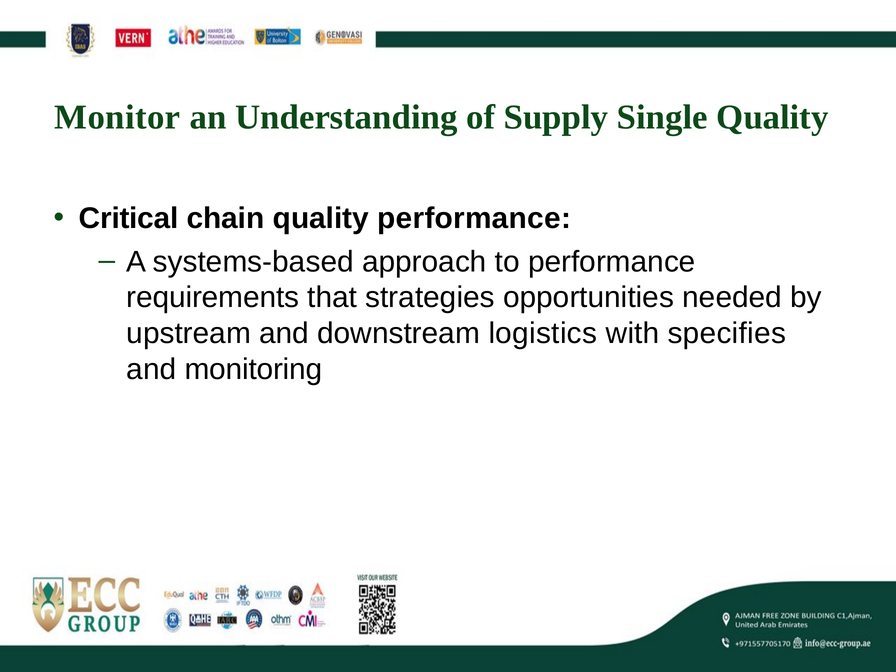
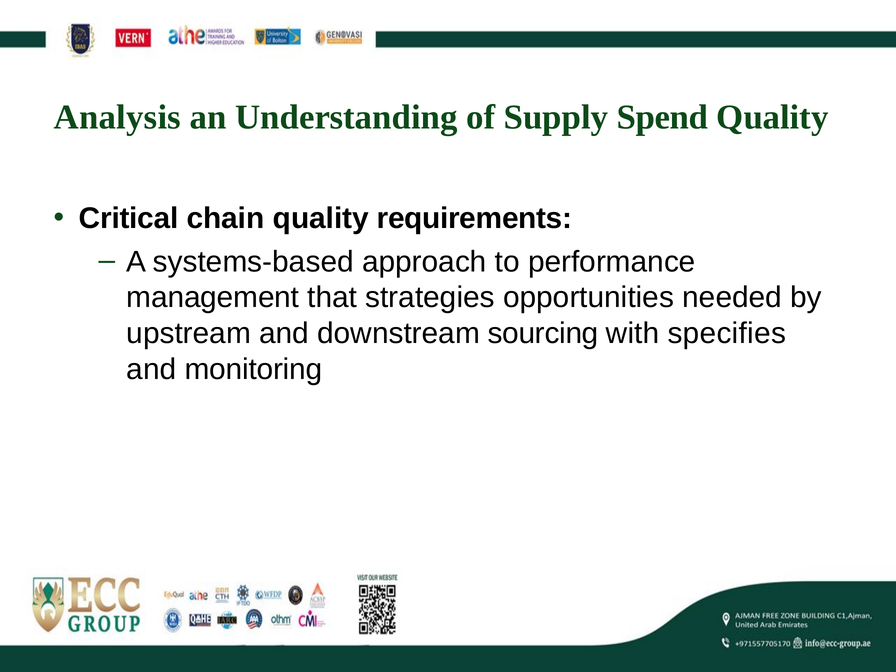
Monitor: Monitor -> Analysis
Single: Single -> Spend
quality performance: performance -> requirements
requirements: requirements -> management
logistics: logistics -> sourcing
